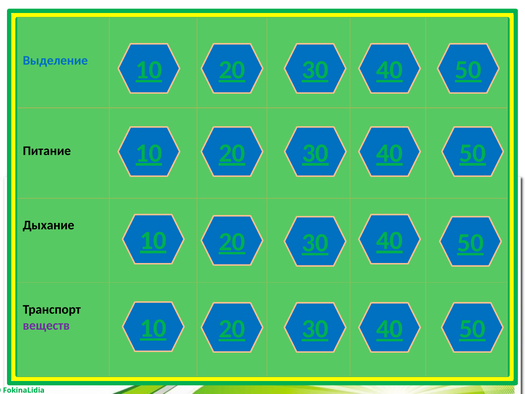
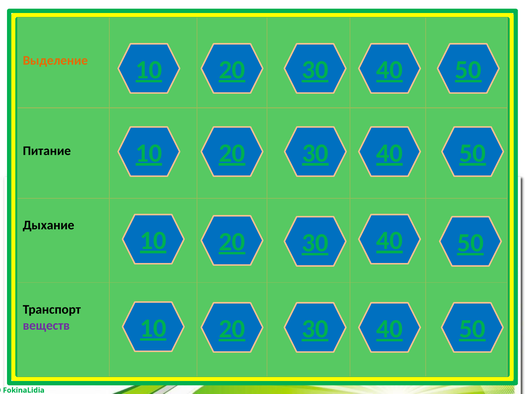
Выделение colour: blue -> orange
